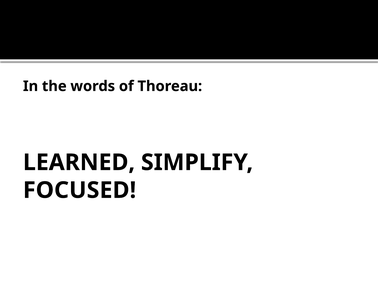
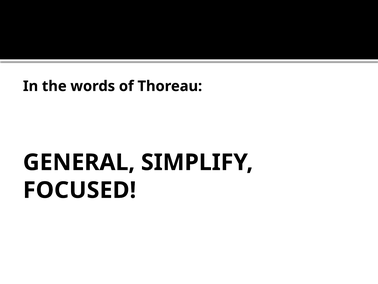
LEARNED: LEARNED -> GENERAL
